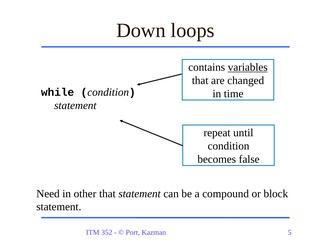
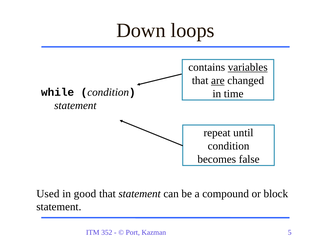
are underline: none -> present
Need: Need -> Used
other: other -> good
